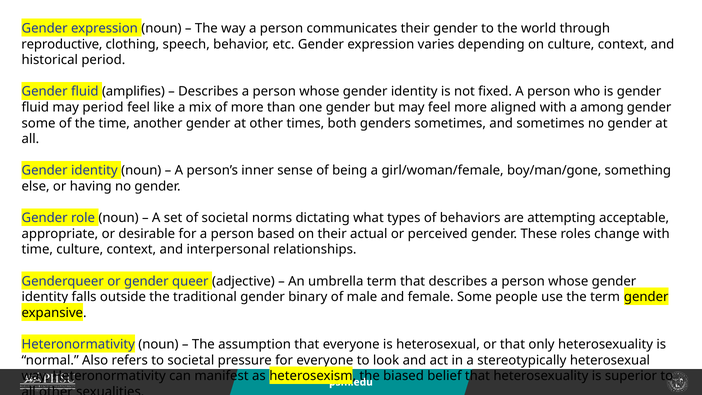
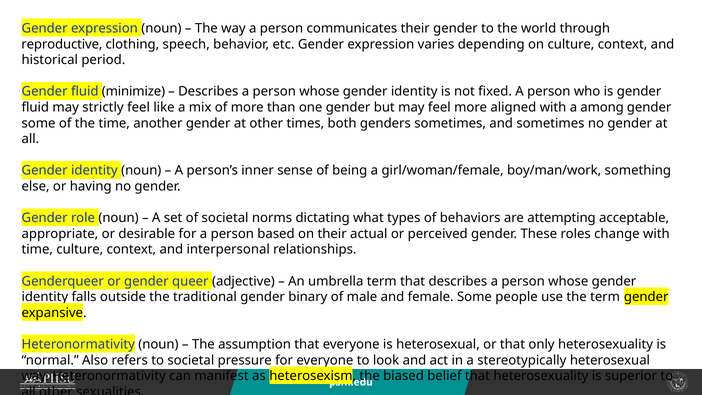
amplifies: amplifies -> minimize
may period: period -> strictly
boy/man/gone: boy/man/gone -> boy/man/work
